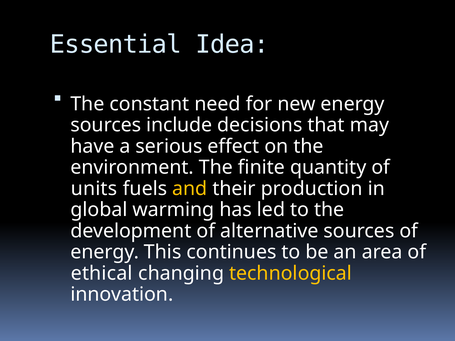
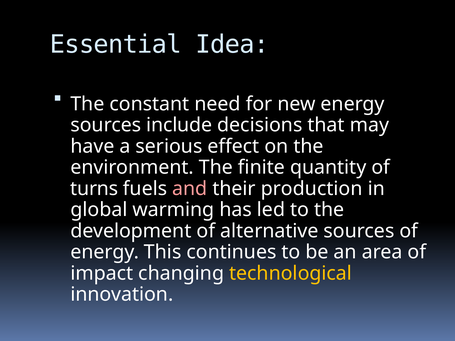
units: units -> turns
and colour: yellow -> pink
ethical: ethical -> impact
